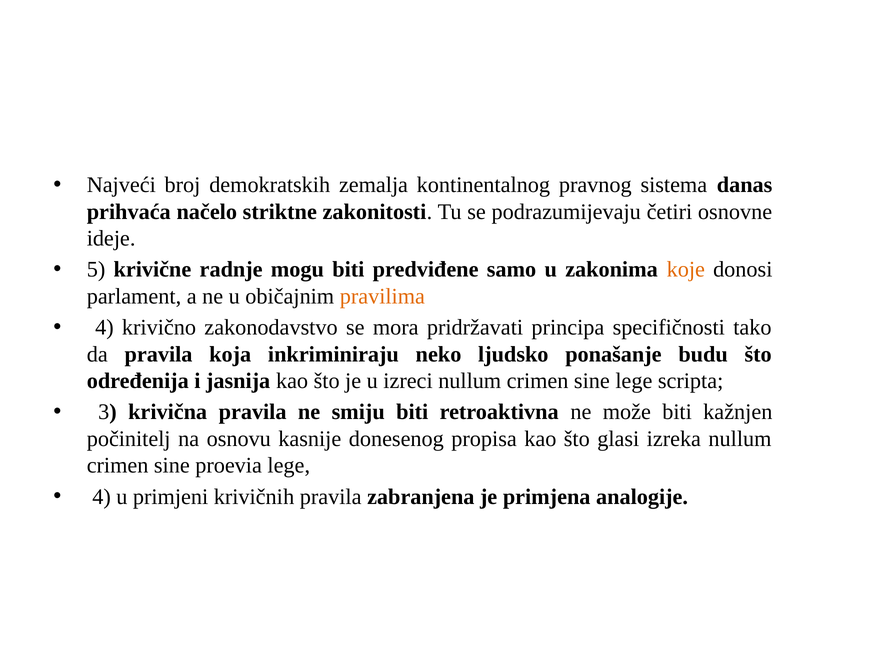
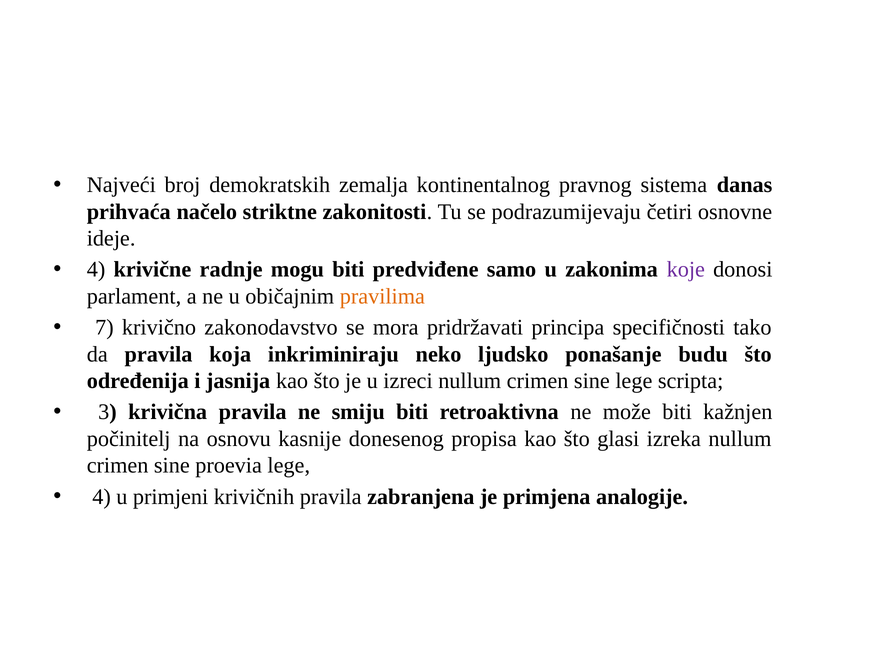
5 at (96, 269): 5 -> 4
koje colour: orange -> purple
4 at (104, 327): 4 -> 7
